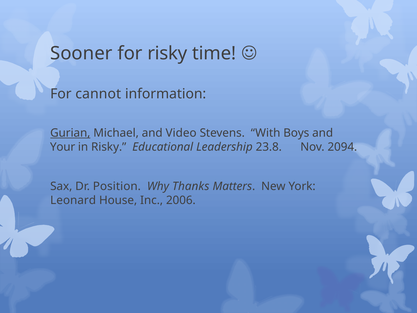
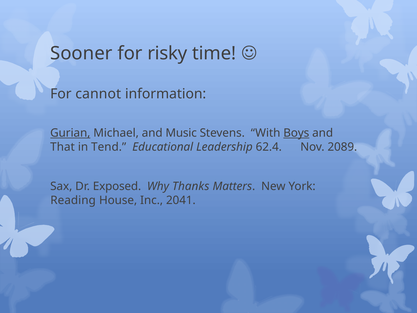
Video: Video -> Music
Boys underline: none -> present
Your: Your -> That
in Risky: Risky -> Tend
23.8: 23.8 -> 62.4
2094: 2094 -> 2089
Position: Position -> Exposed
Leonard: Leonard -> Reading
2006: 2006 -> 2041
